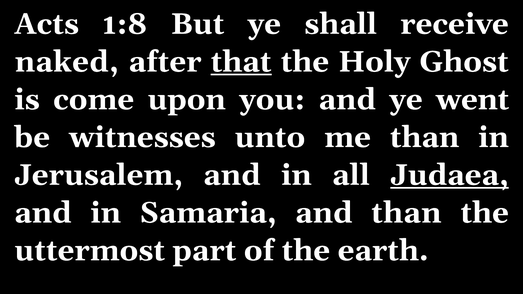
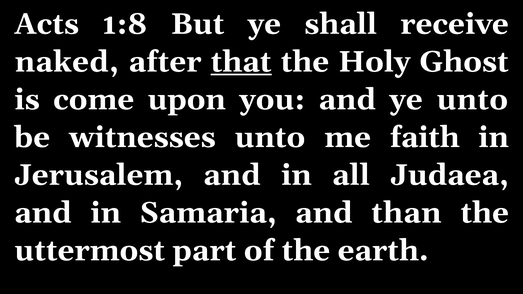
ye went: went -> unto
me than: than -> faith
Judaea underline: present -> none
